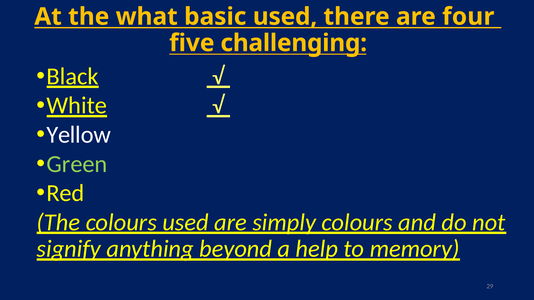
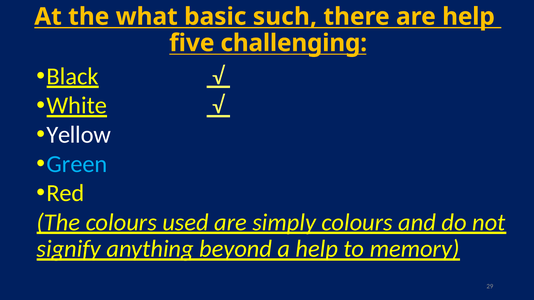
basic used: used -> such
are four: four -> help
Green colour: light green -> light blue
